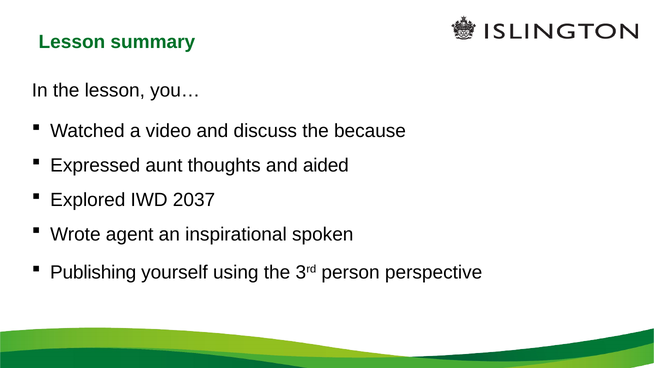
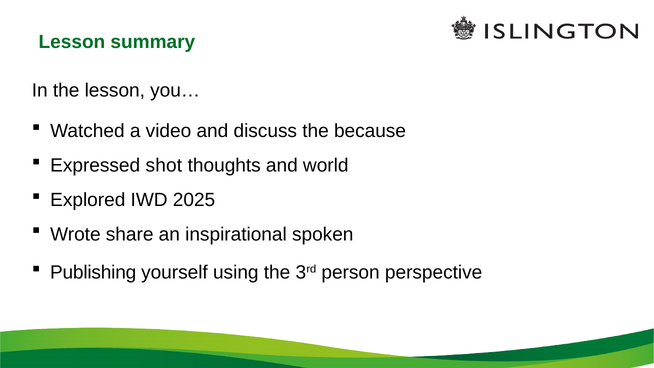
aunt: aunt -> shot
aided: aided -> world
2037: 2037 -> 2025
agent: agent -> share
